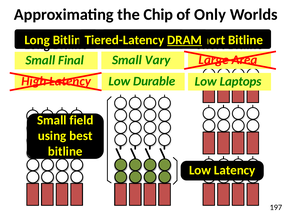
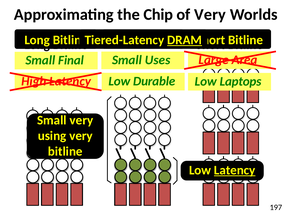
of Only: Only -> Very
Vary: Vary -> Uses
Small field: field -> very
using best: best -> very
Latency at (235, 170) underline: none -> present
